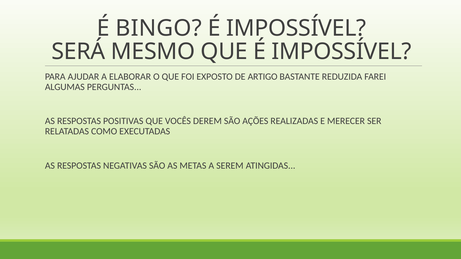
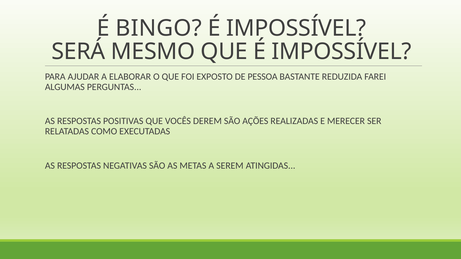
ARTIGO: ARTIGO -> PESSOA
